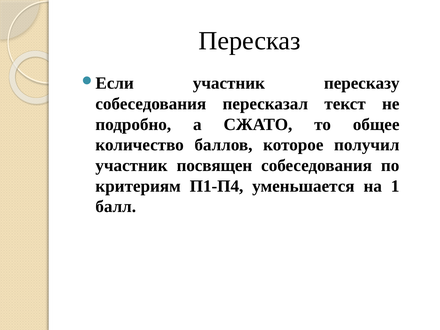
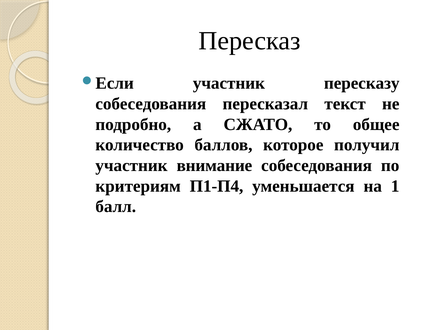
посвящен: посвящен -> внимание
